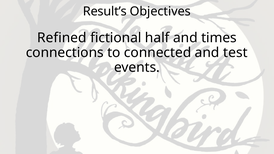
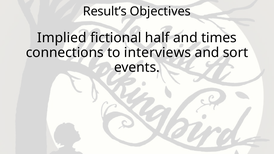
Refined: Refined -> Implied
connected: connected -> interviews
test: test -> sort
